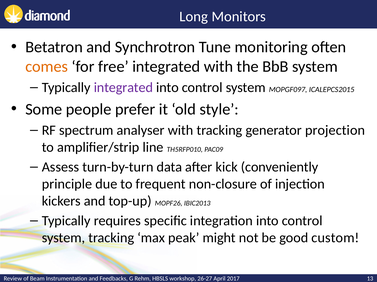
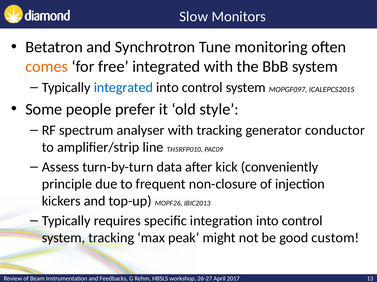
Long: Long -> Slow
integrated at (123, 88) colour: purple -> blue
projection: projection -> conductor
